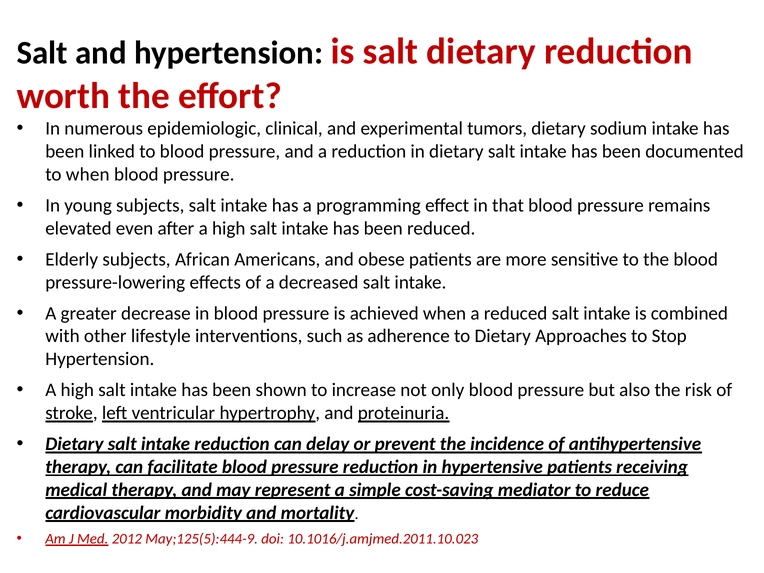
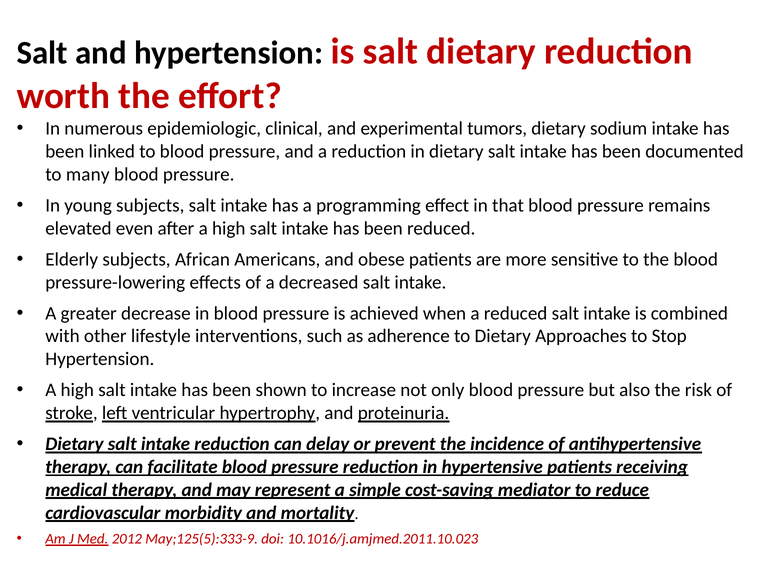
to when: when -> many
May;125(5):444-9: May;125(5):444-9 -> May;125(5):333-9
